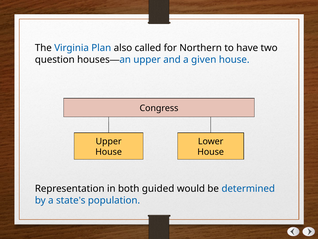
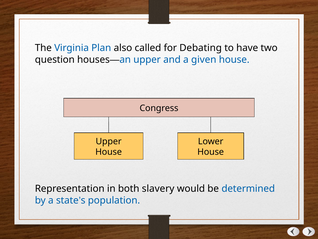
Northern: Northern -> Debating
guided: guided -> slavery
